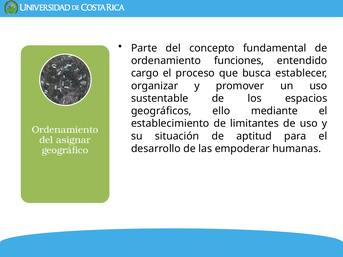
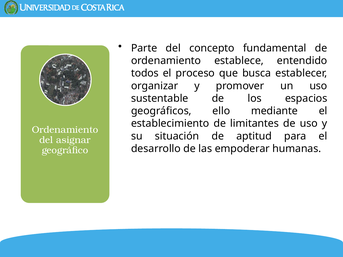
funciones: funciones -> establece
cargo: cargo -> todos
